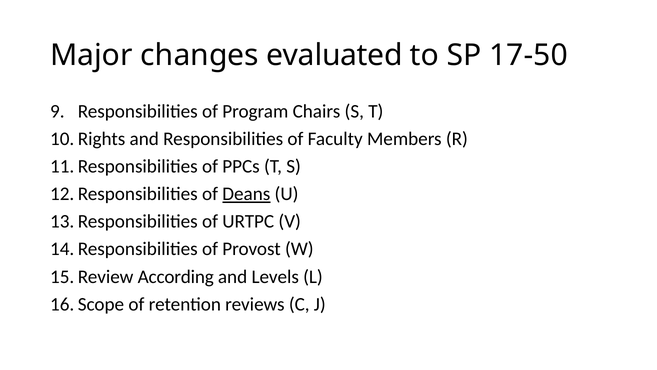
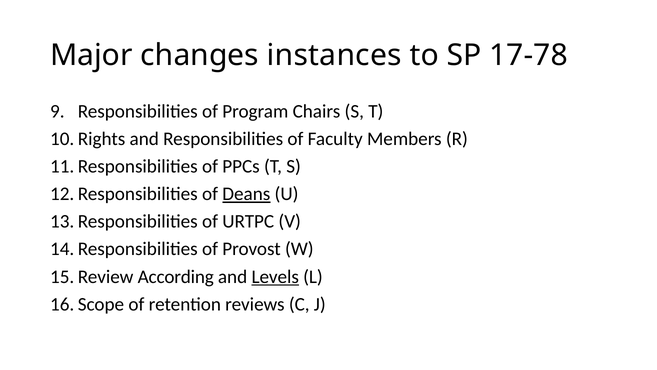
evaluated: evaluated -> instances
17-50: 17-50 -> 17-78
Levels underline: none -> present
